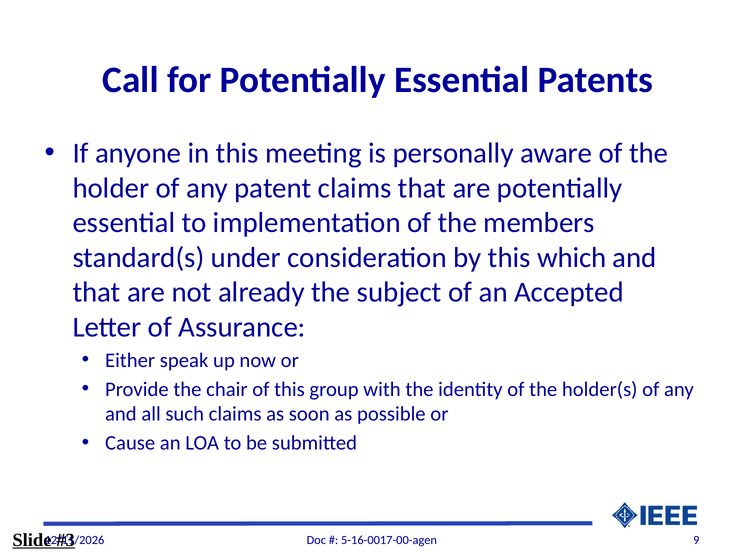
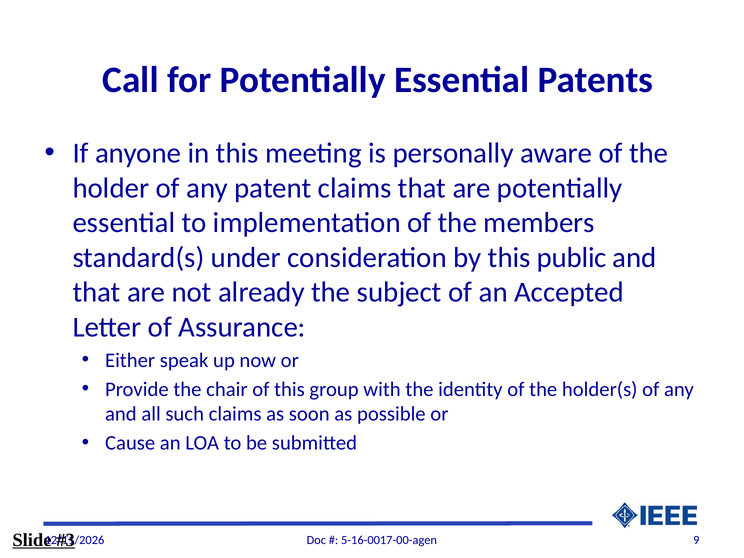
which: which -> public
